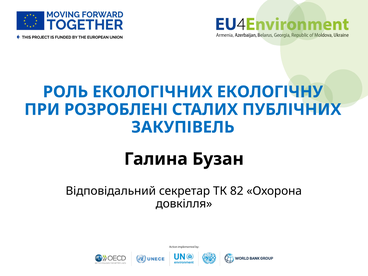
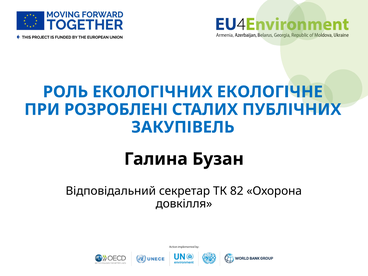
ЕКОЛОГІЧНУ: ЕКОЛОГІЧНУ -> ЕКОЛОГІЧНЕ
